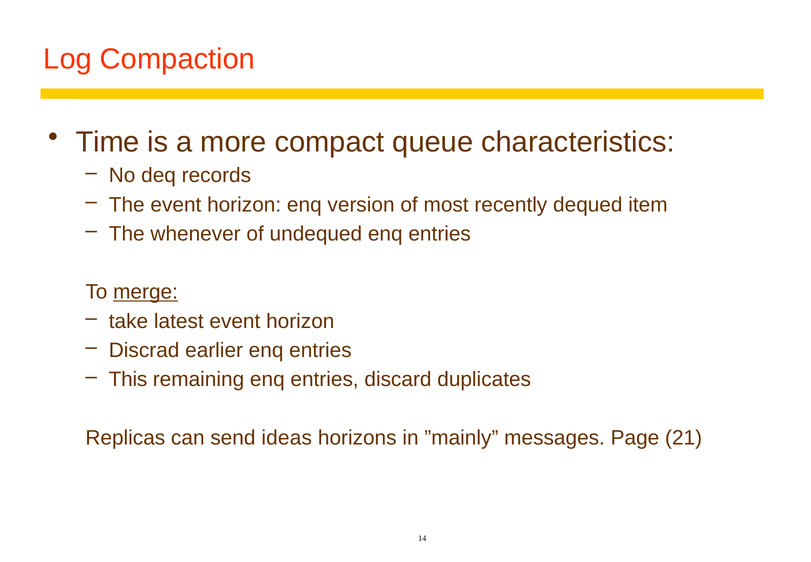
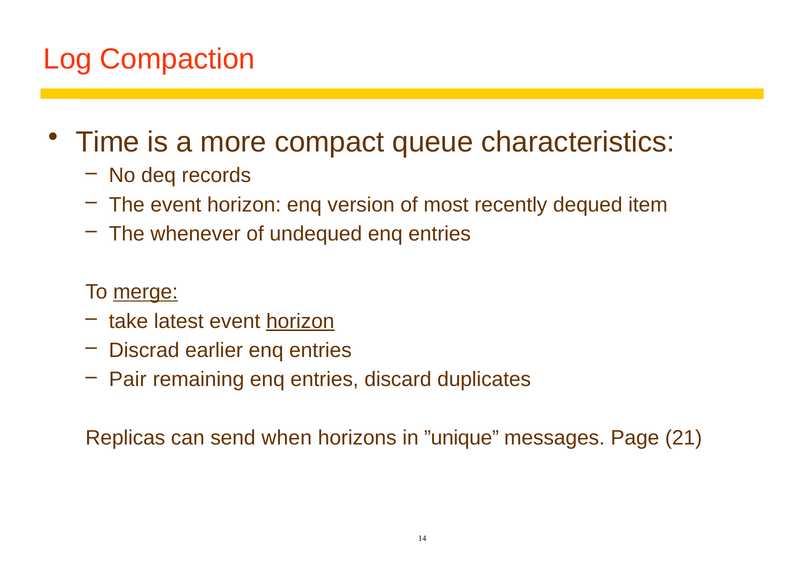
horizon at (300, 321) underline: none -> present
This: This -> Pair
ideas: ideas -> when
”mainly: ”mainly -> ”unique
